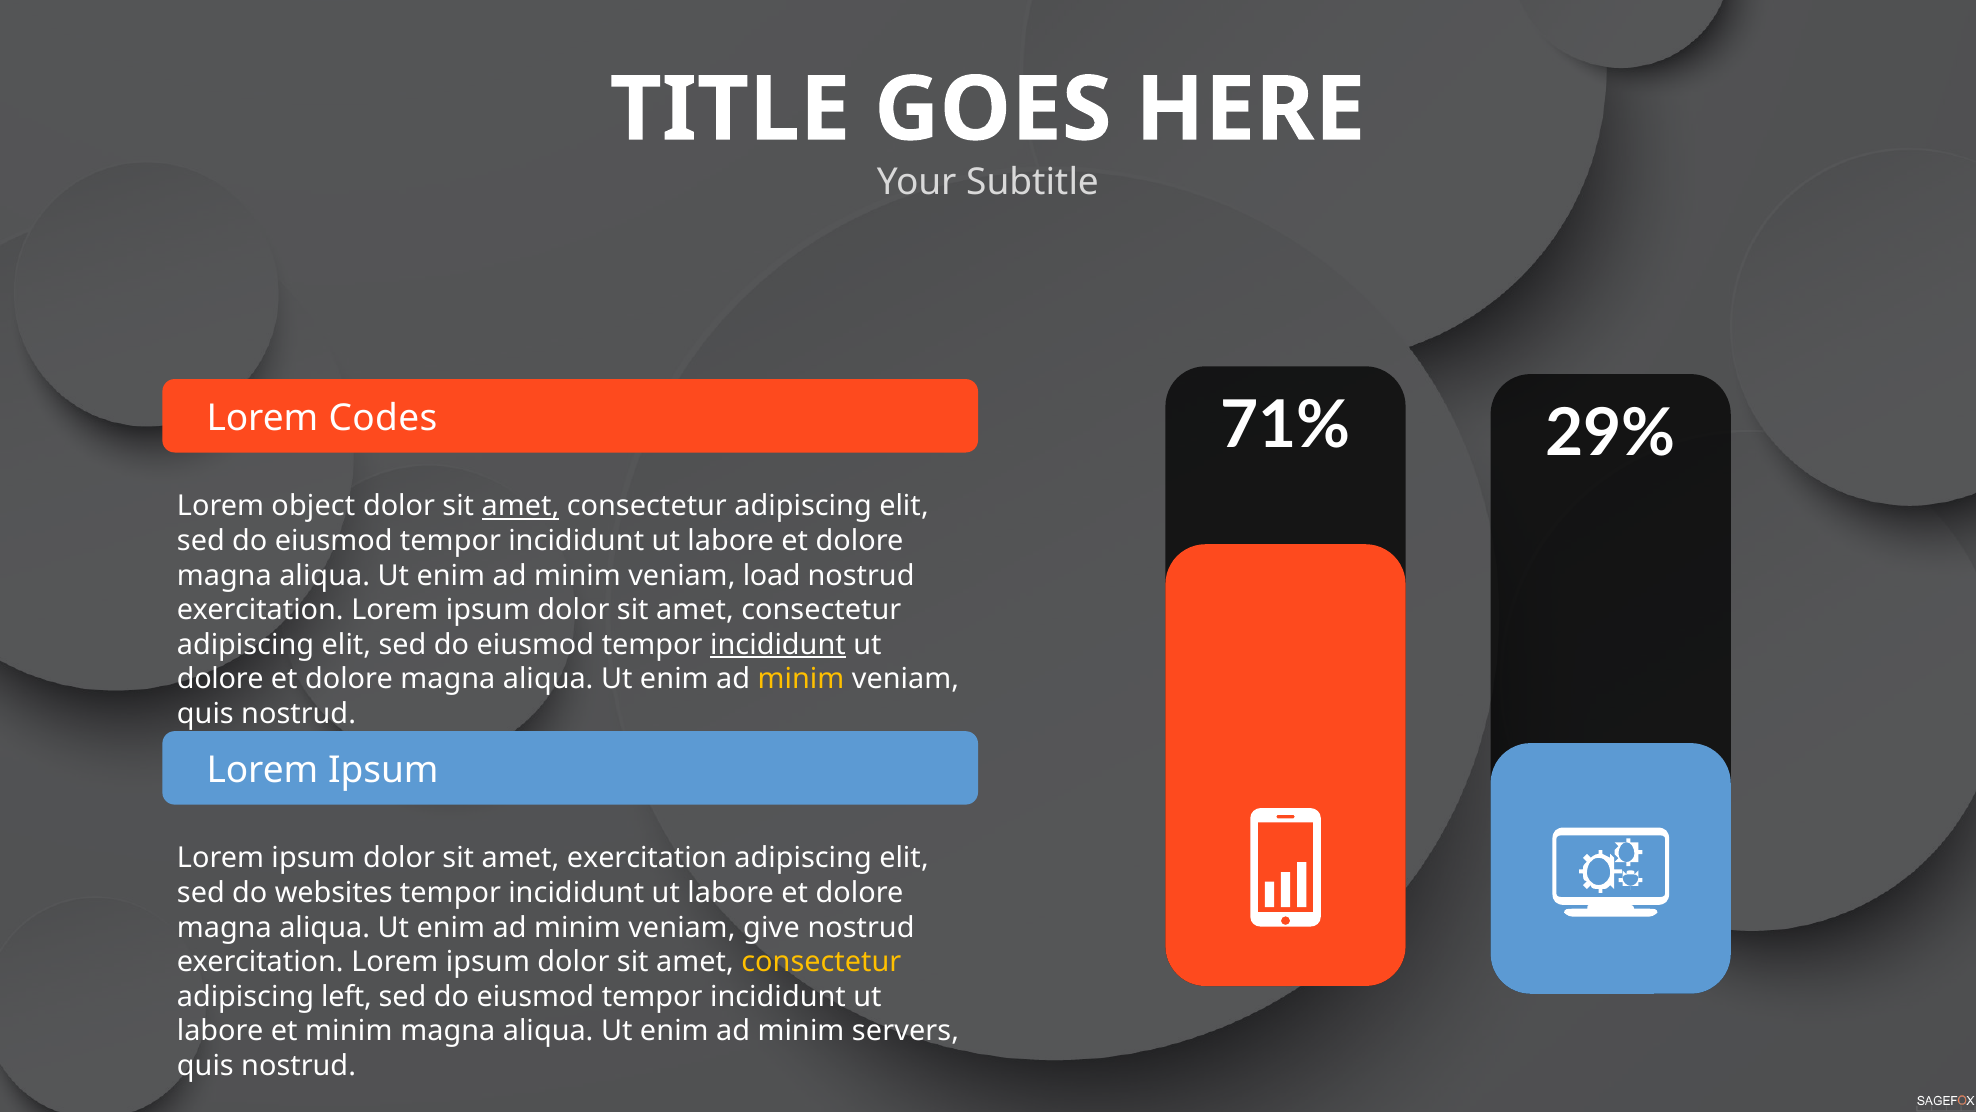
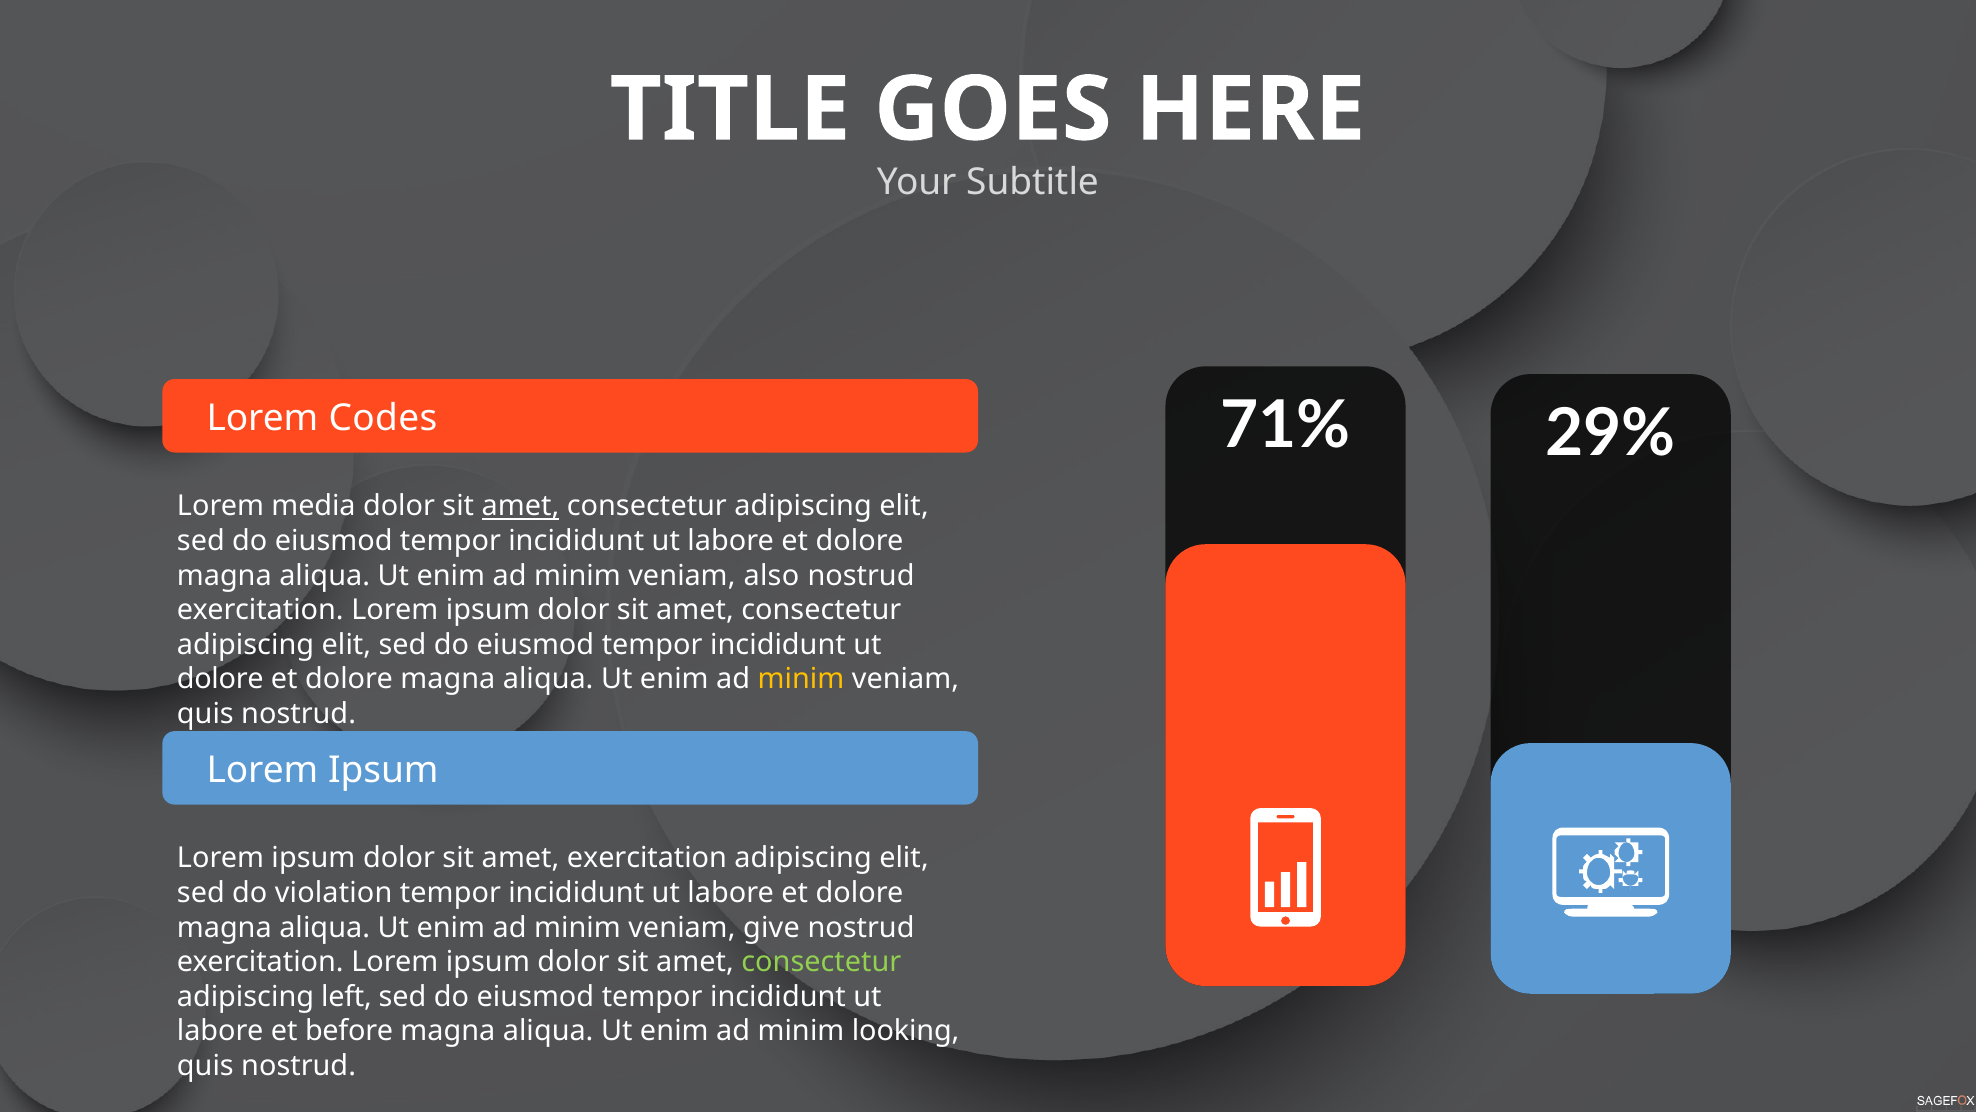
object: object -> media
load: load -> also
incididunt at (778, 644) underline: present -> none
websites: websites -> violation
consectetur at (821, 962) colour: yellow -> light green
et minim: minim -> before
servers: servers -> looking
